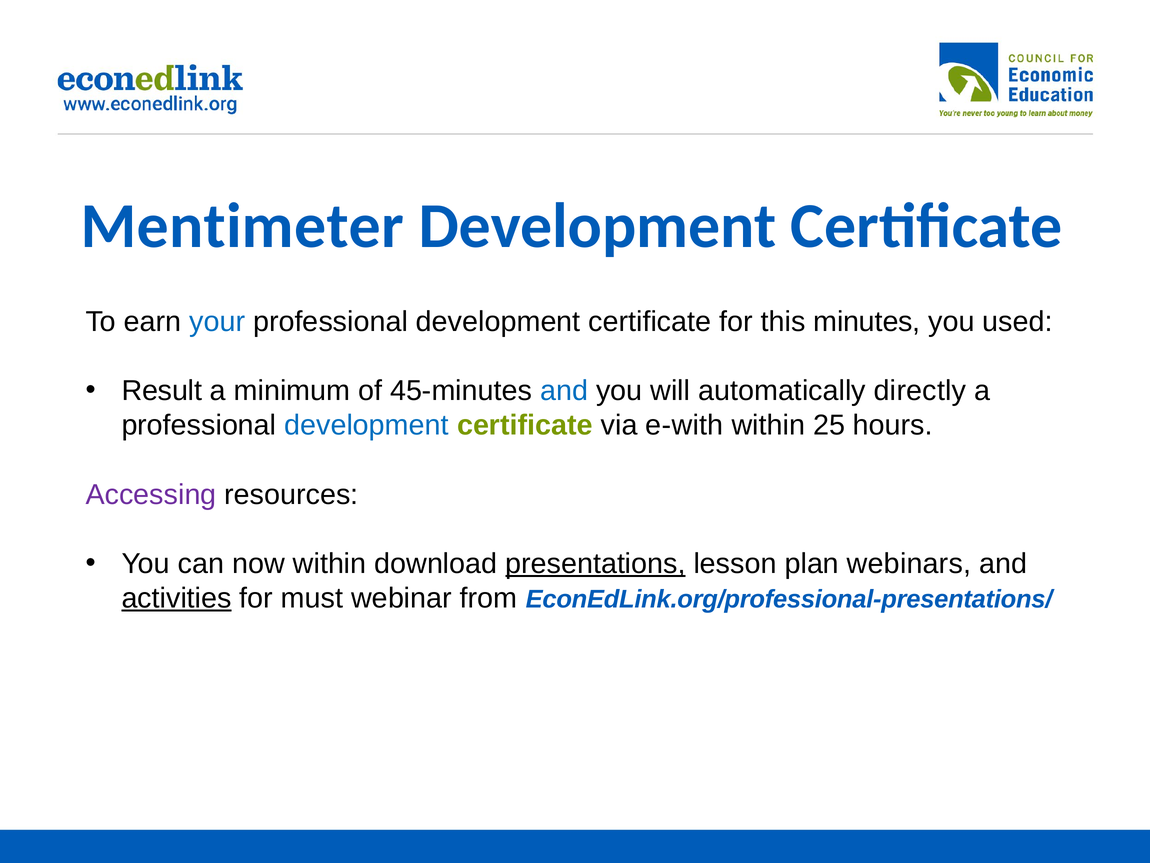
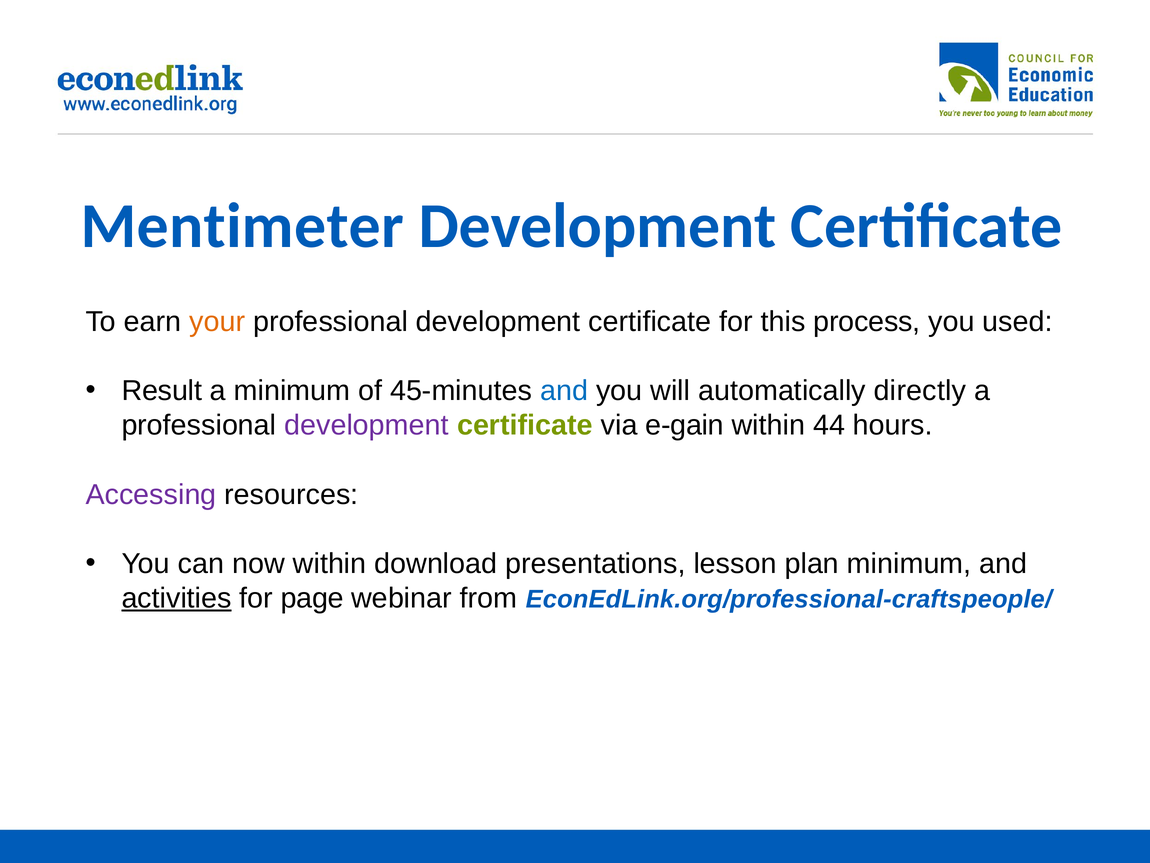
your colour: blue -> orange
minutes: minutes -> process
development at (366, 425) colour: blue -> purple
e-with: e-with -> e-gain
25: 25 -> 44
presentations underline: present -> none
plan webinars: webinars -> minimum
must: must -> page
EconEdLink.org/professional-presentations/: EconEdLink.org/professional-presentations/ -> EconEdLink.org/professional-craftspeople/
